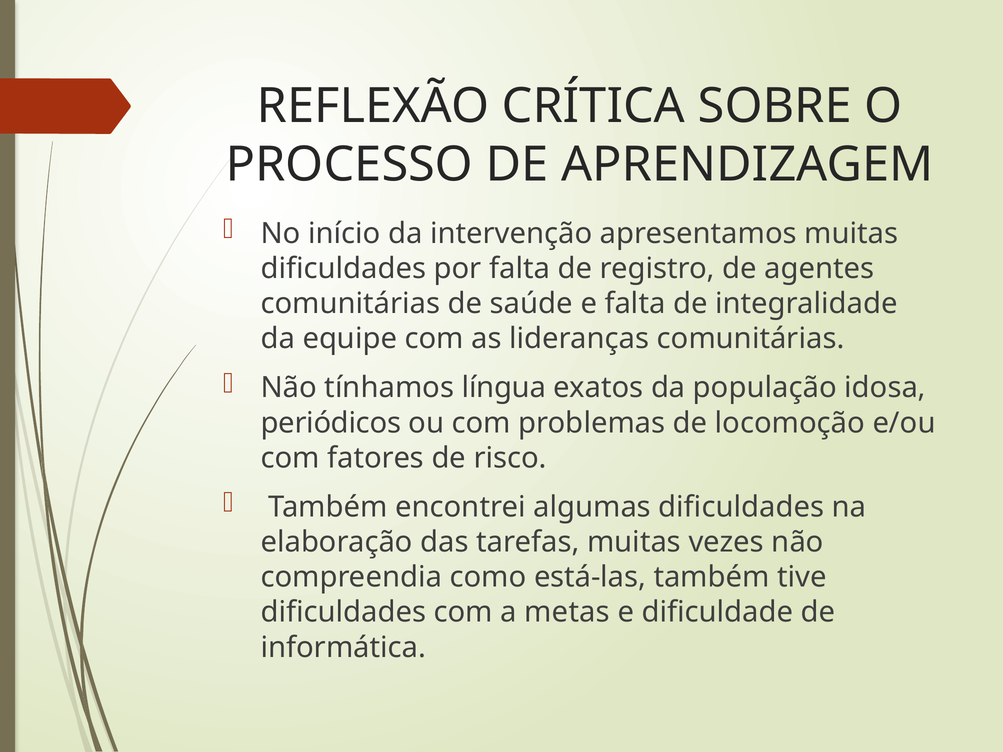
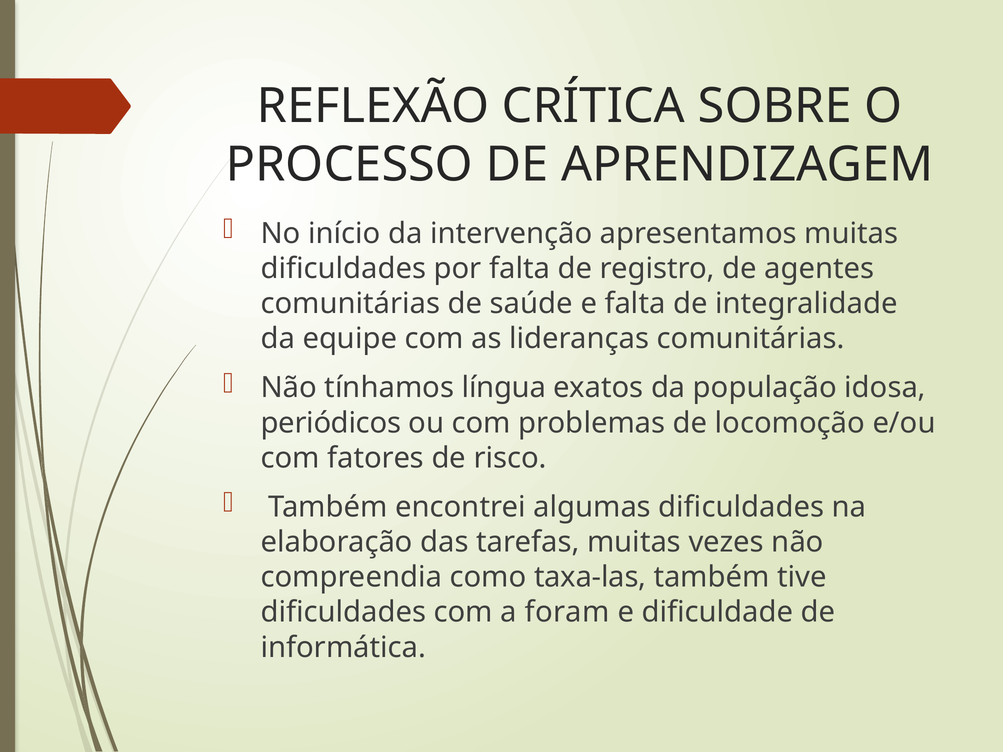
está-las: está-las -> taxa-las
metas: metas -> foram
